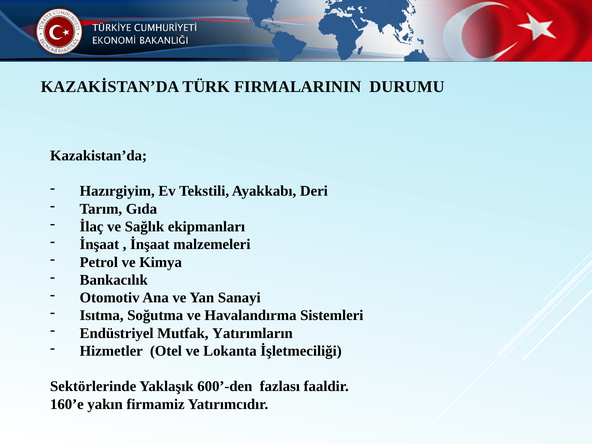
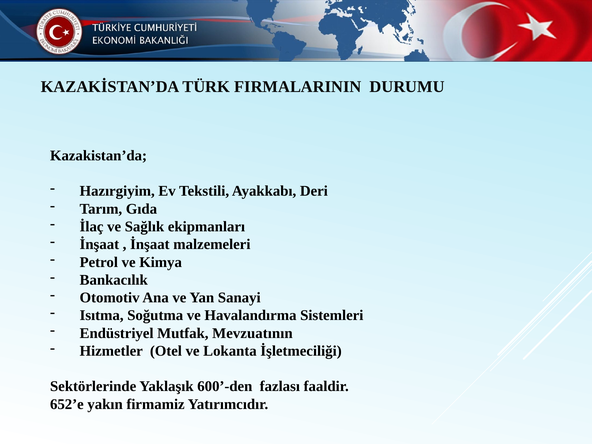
Yatırımların: Yatırımların -> Mevzuatının
160’e: 160’e -> 652’e
